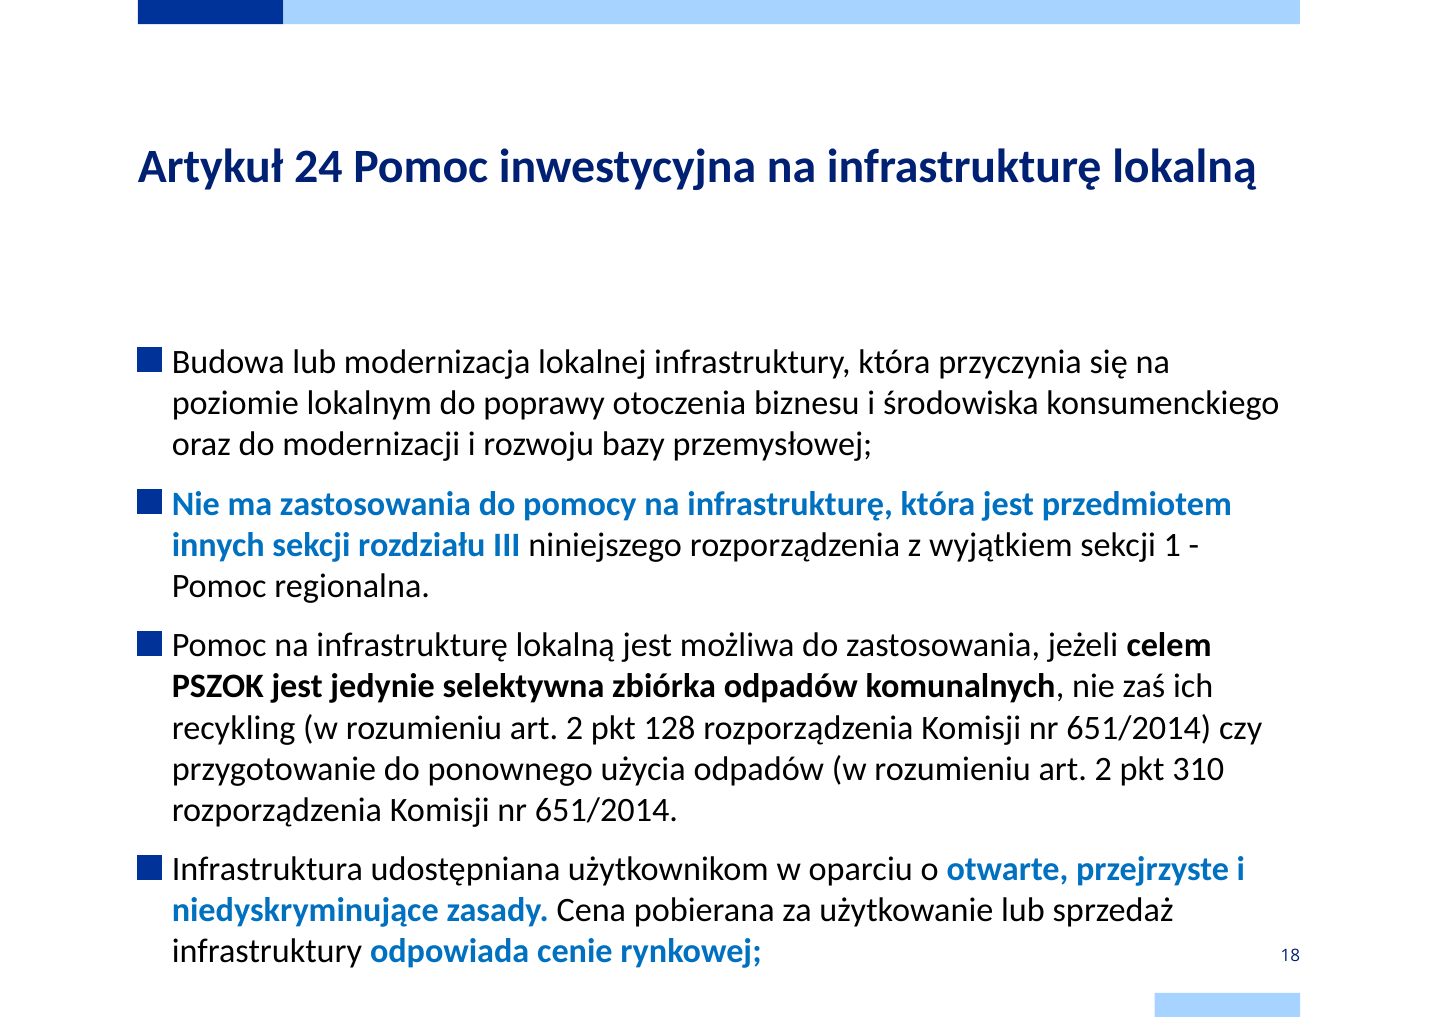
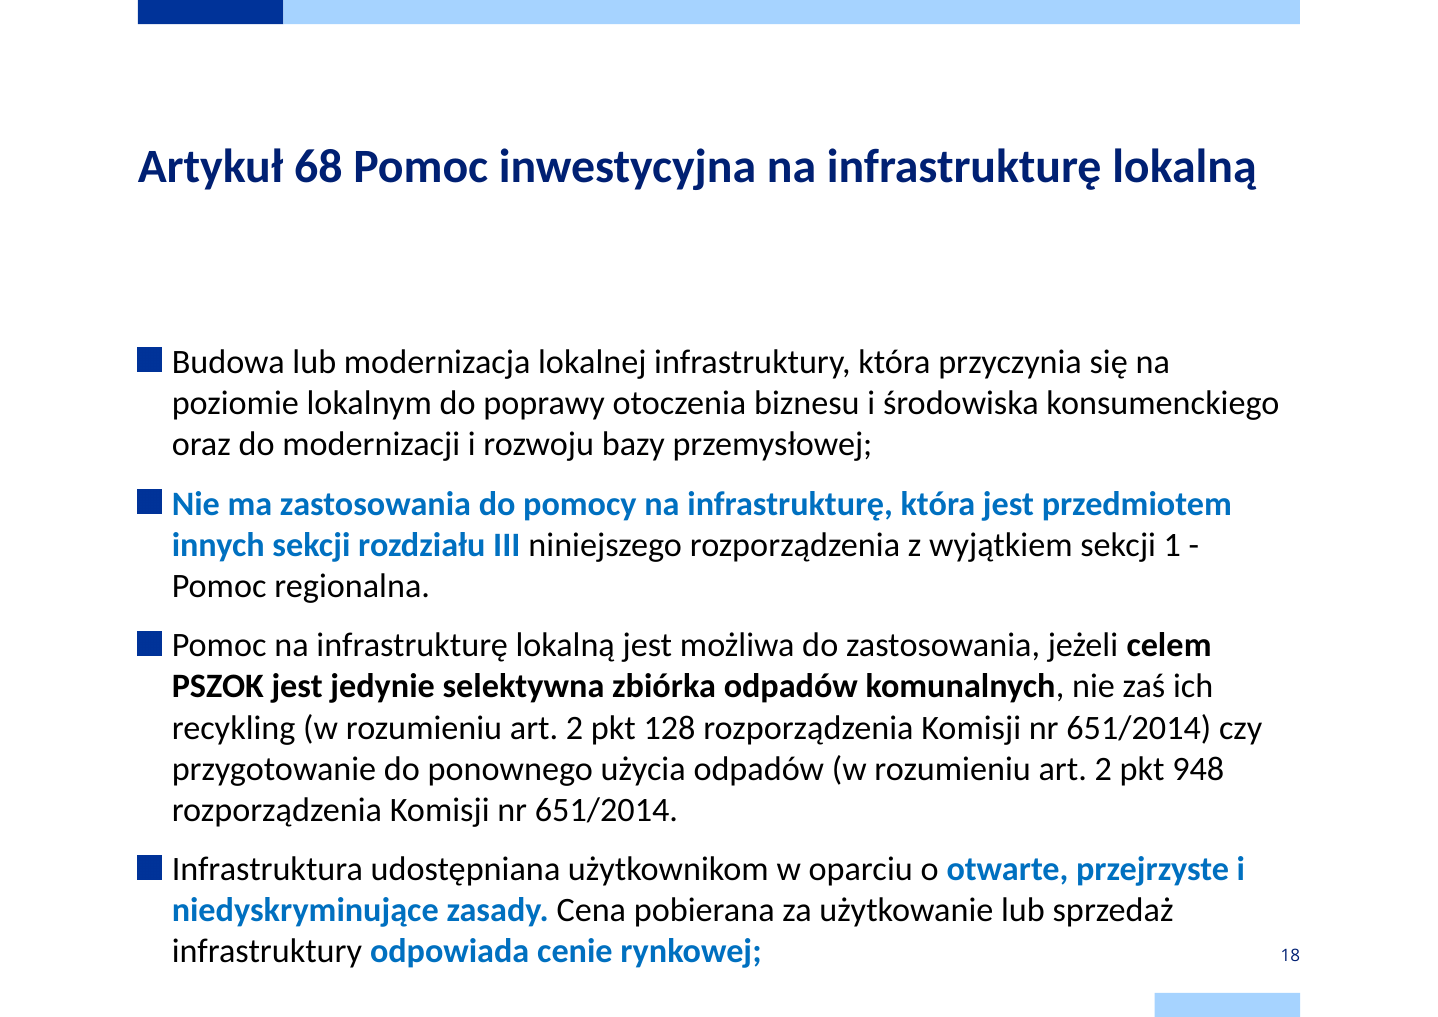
24: 24 -> 68
310: 310 -> 948
